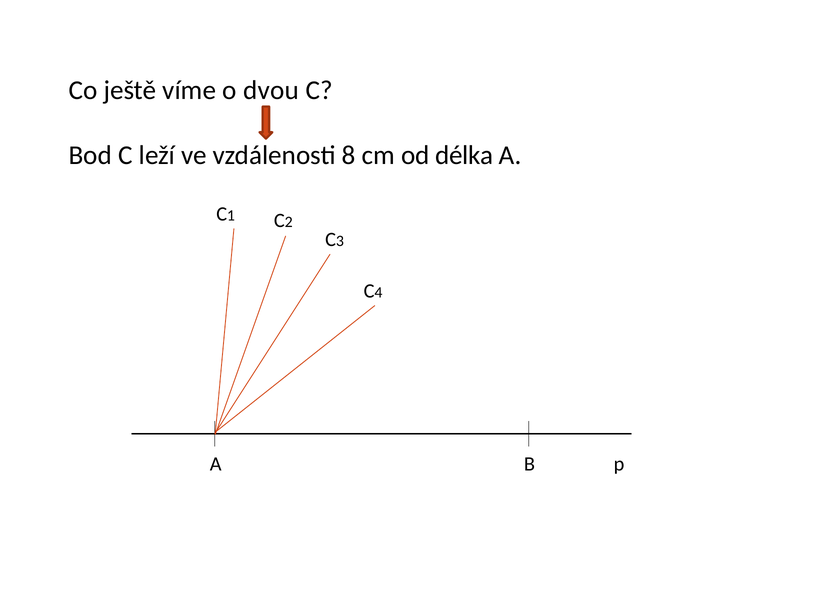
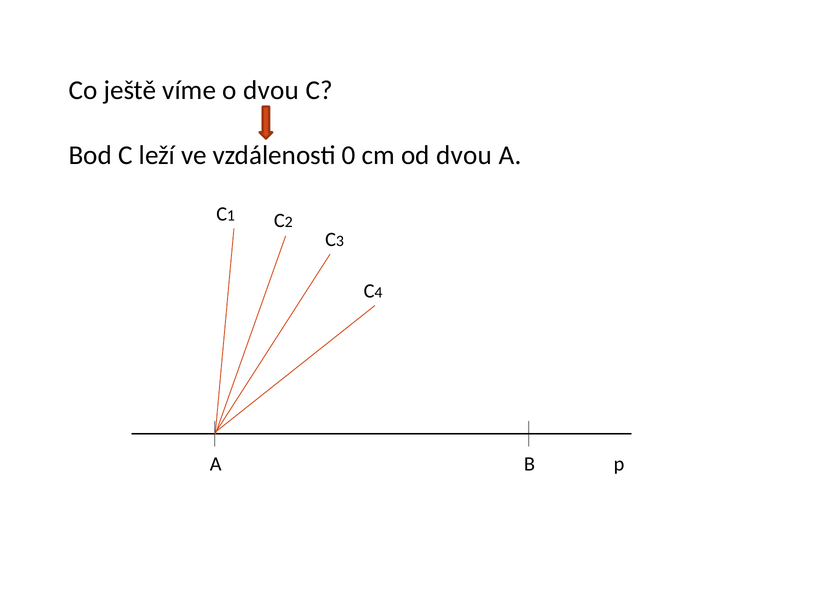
8: 8 -> 0
od délka: délka -> dvou
